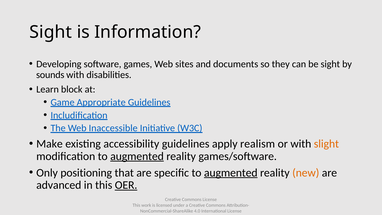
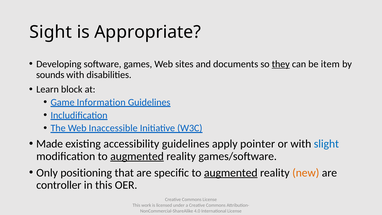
Information: Information -> Appropriate
they underline: none -> present
be sight: sight -> item
Appropriate: Appropriate -> Information
Make: Make -> Made
realism: realism -> pointer
slight colour: orange -> blue
advanced: advanced -> controller
OER underline: present -> none
